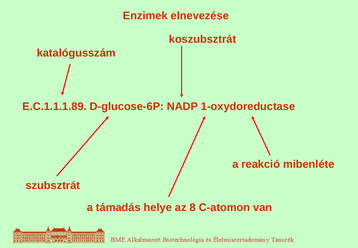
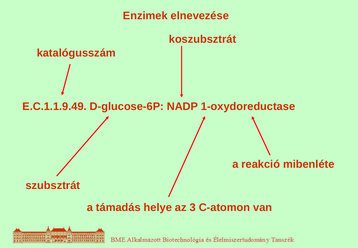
E.C.1.1.1.89: E.C.1.1.1.89 -> E.C.1.1.9.49
8: 8 -> 3
